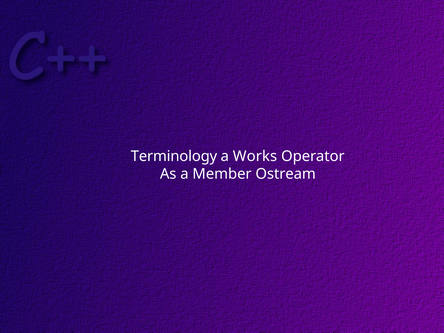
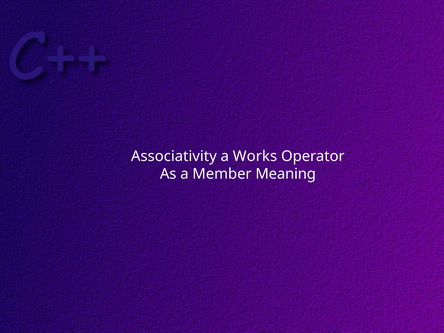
Terminology: Terminology -> Associativity
Ostream: Ostream -> Meaning
